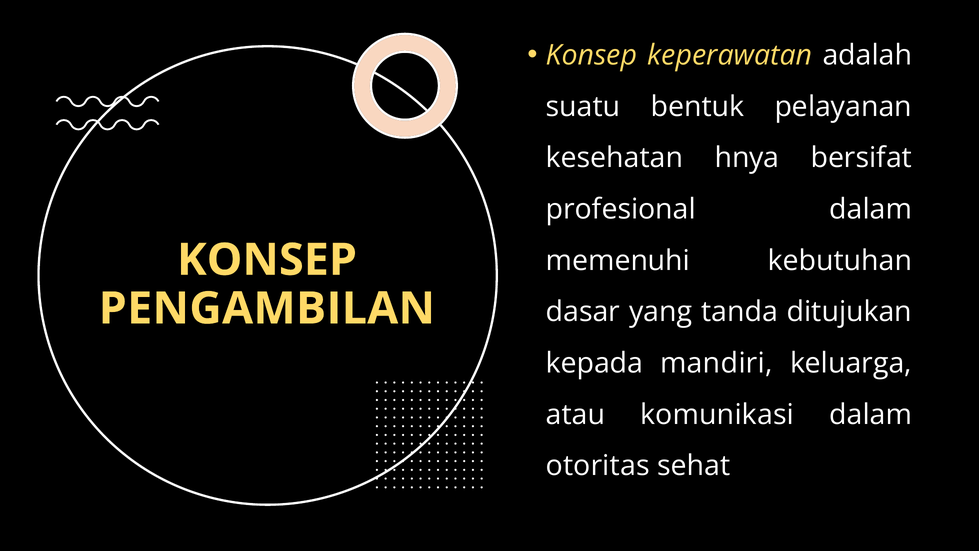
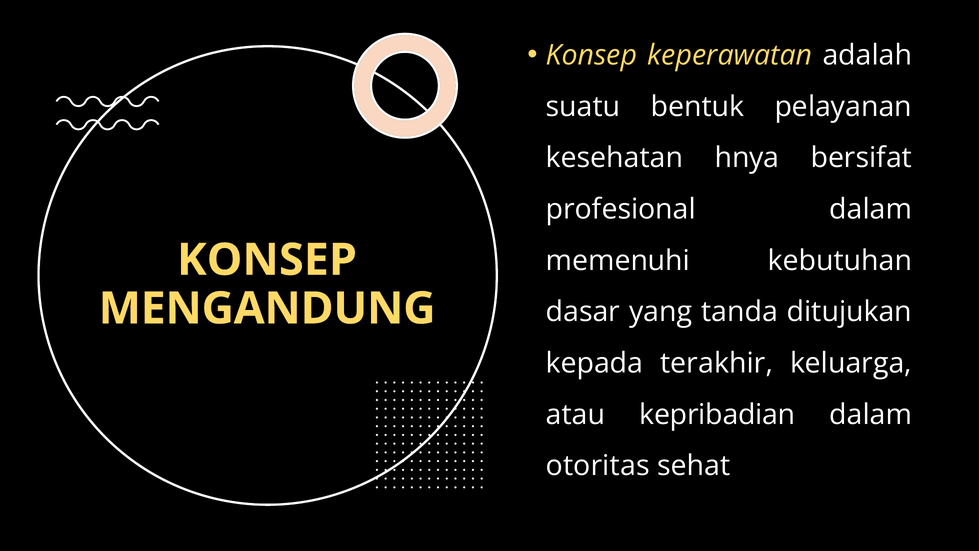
PENGAMBILAN: PENGAMBILAN -> MENGANDUNG
mandiri: mandiri -> terakhir
komunikasi: komunikasi -> kepribadian
